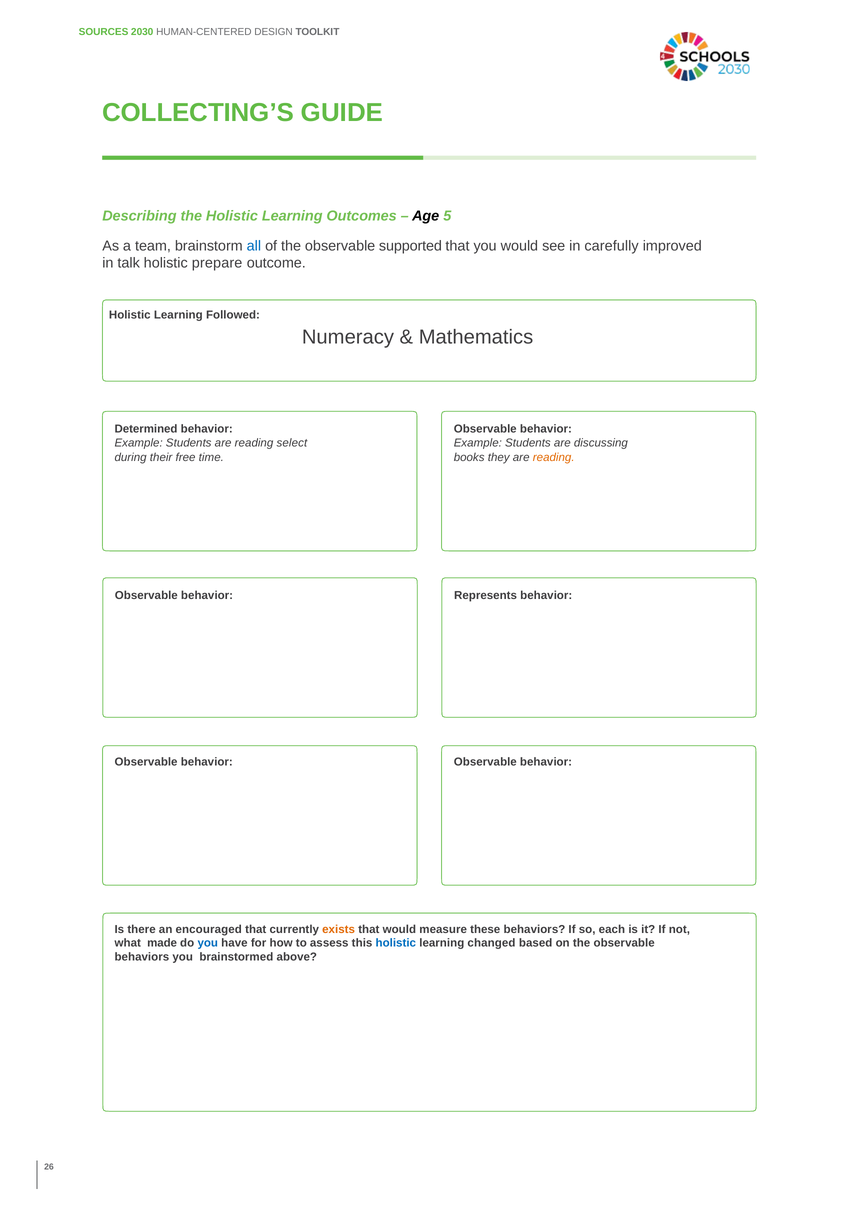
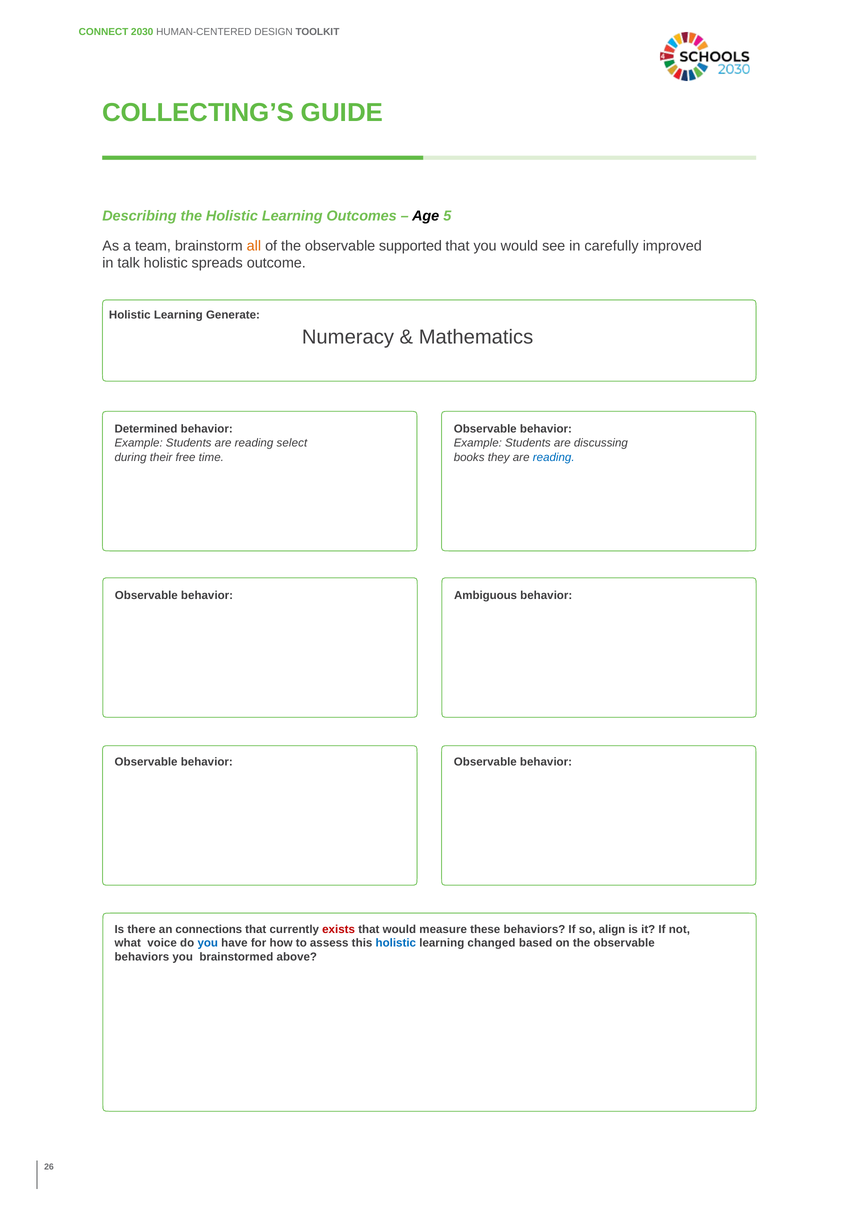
SOURCES: SOURCES -> CONNECT
all colour: blue -> orange
prepare: prepare -> spreads
Followed: Followed -> Generate
reading at (554, 458) colour: orange -> blue
Represents: Represents -> Ambiguous
encouraged: encouraged -> connections
exists colour: orange -> red
each: each -> align
made: made -> voice
